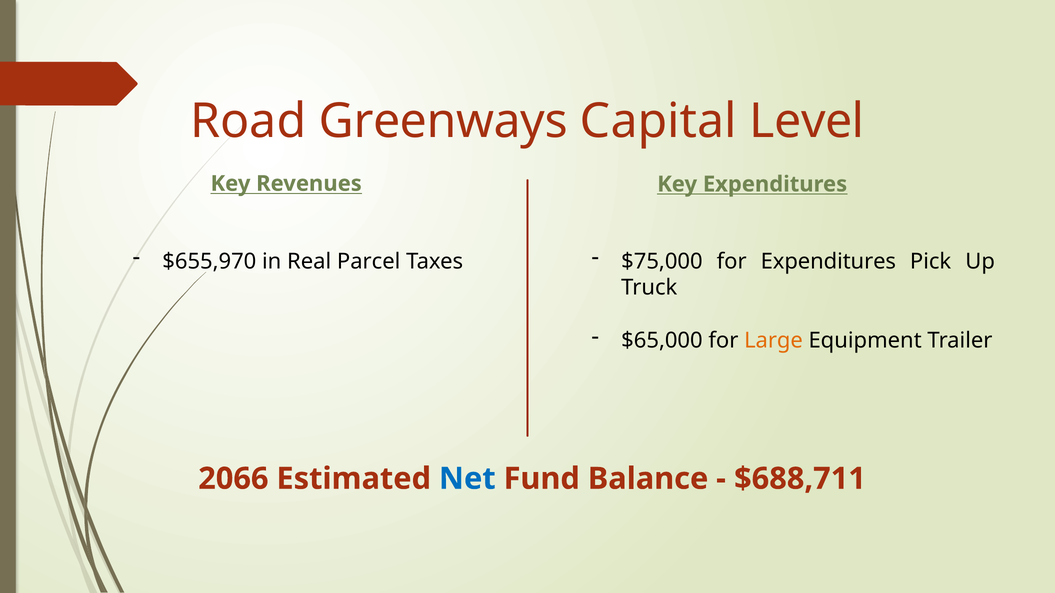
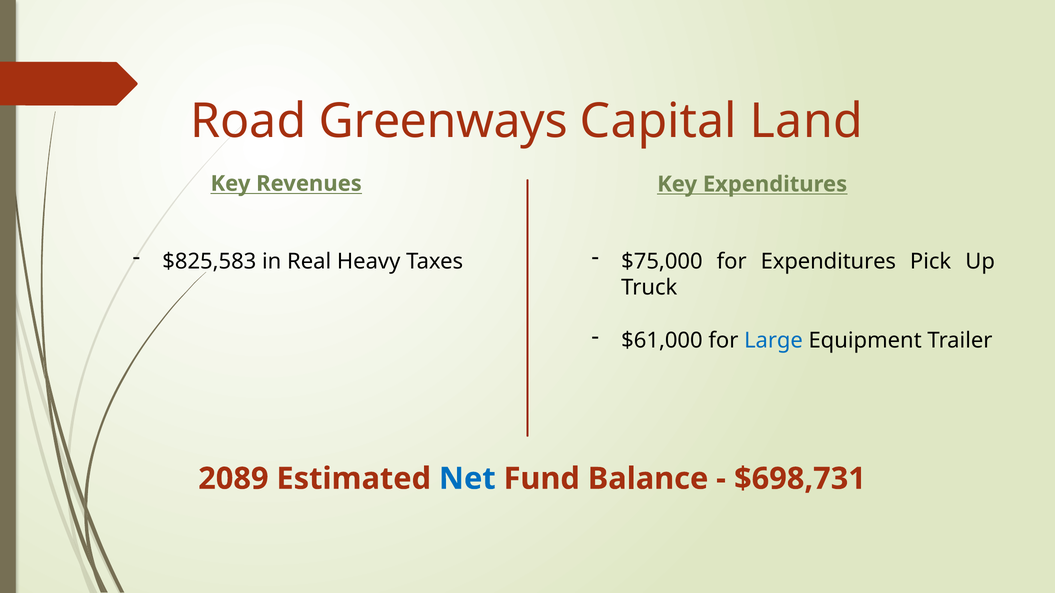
Level: Level -> Land
$655,970: $655,970 -> $825,583
Parcel: Parcel -> Heavy
$65,000: $65,000 -> $61,000
Large colour: orange -> blue
2066: 2066 -> 2089
$688,711: $688,711 -> $698,731
